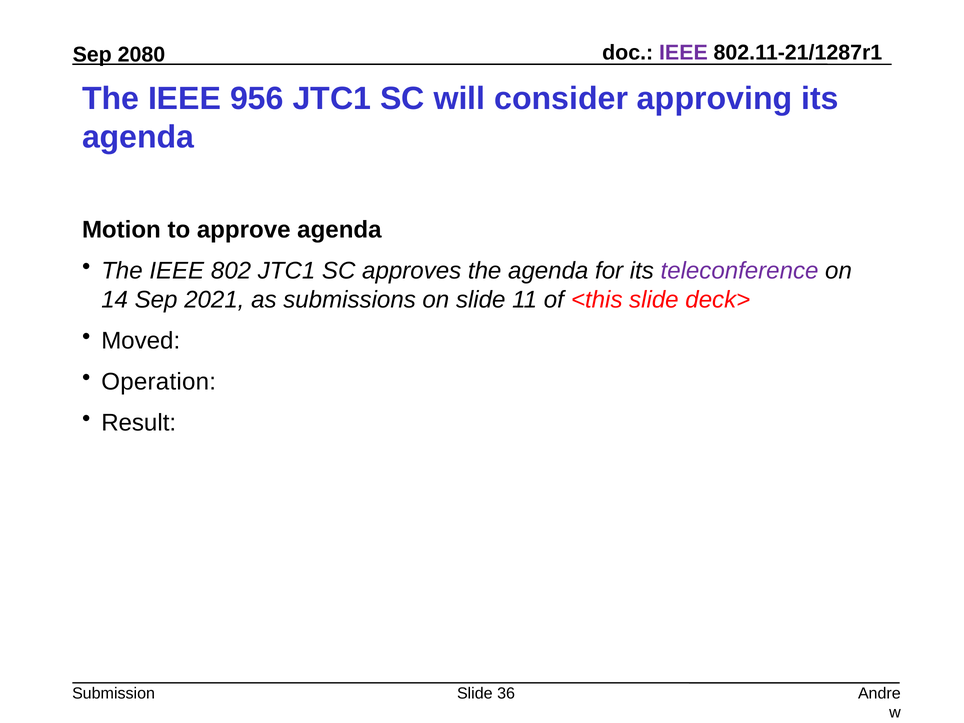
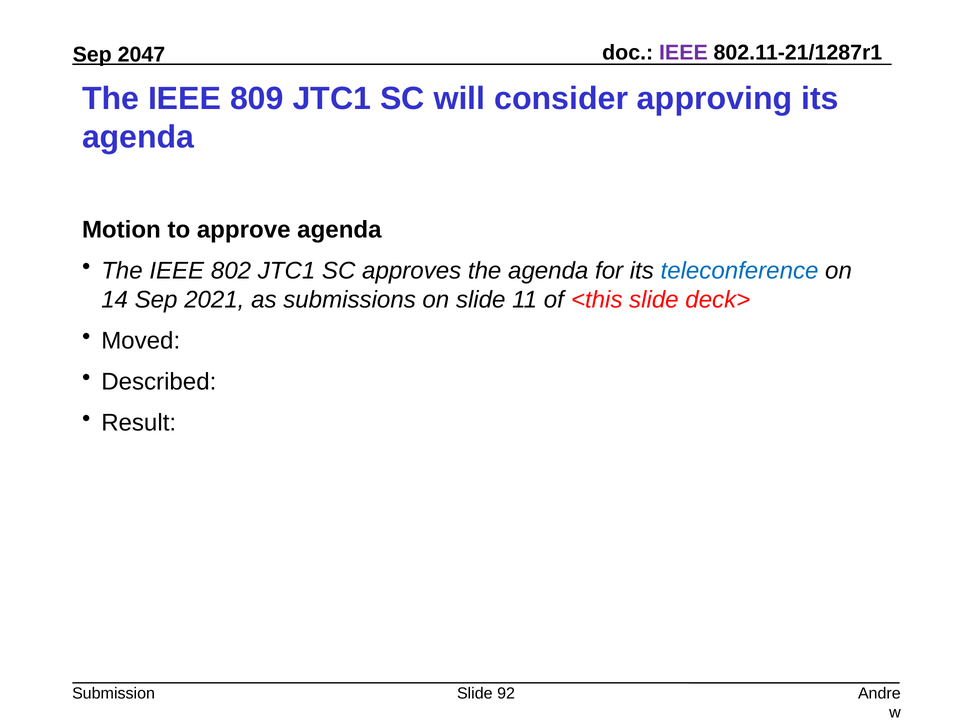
2080: 2080 -> 2047
956: 956 -> 809
teleconference colour: purple -> blue
Operation: Operation -> Described
36: 36 -> 92
